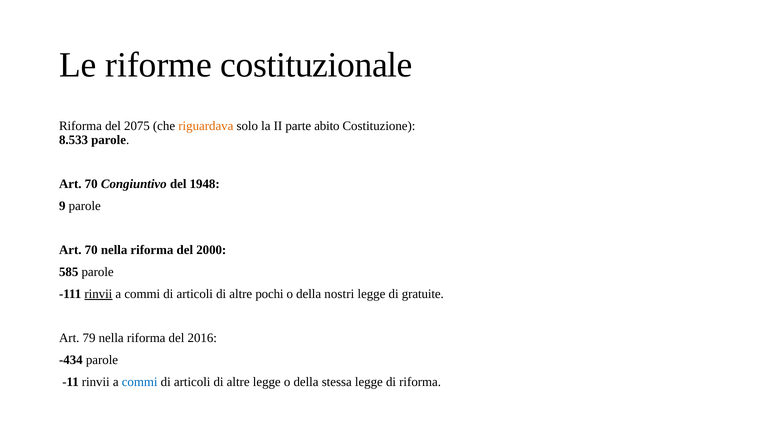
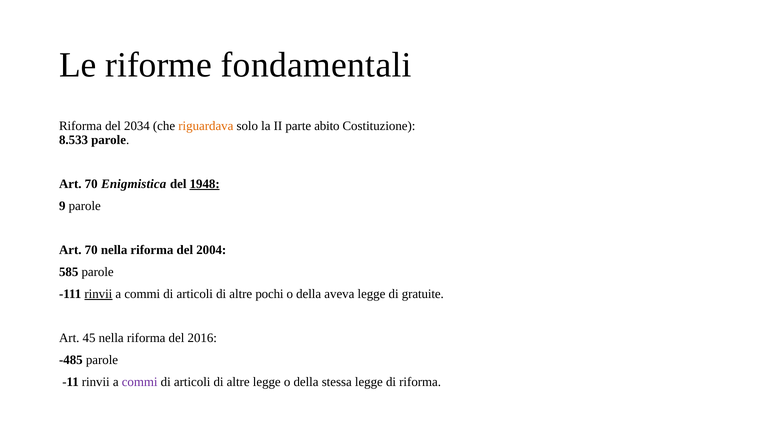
costituzionale: costituzionale -> fondamentali
2075: 2075 -> 2034
Congiuntivo: Congiuntivo -> Enigmistica
1948 underline: none -> present
2000: 2000 -> 2004
nostri: nostri -> aveva
79: 79 -> 45
-434: -434 -> -485
commi at (140, 382) colour: blue -> purple
